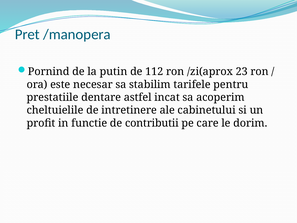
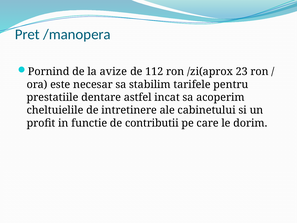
putin: putin -> avize
